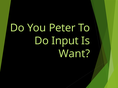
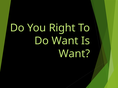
Peter: Peter -> Right
Do Input: Input -> Want
